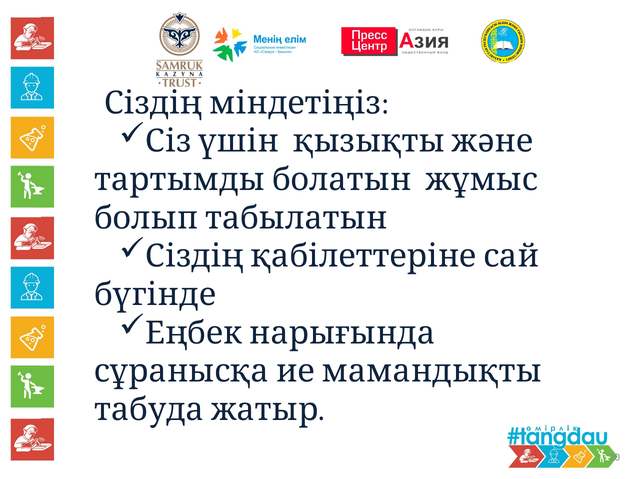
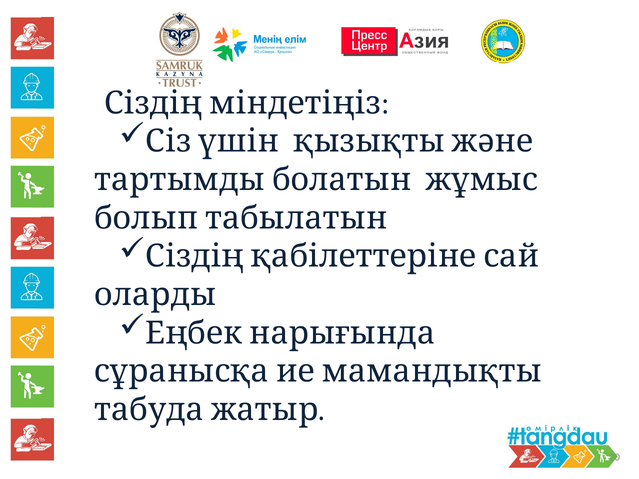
бүгінде: бүгінде -> оларды
